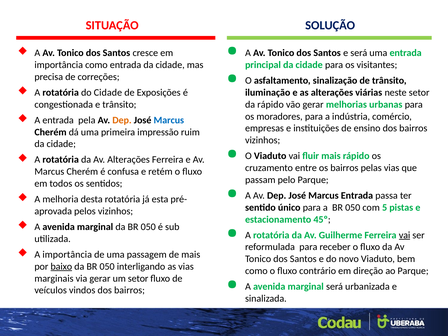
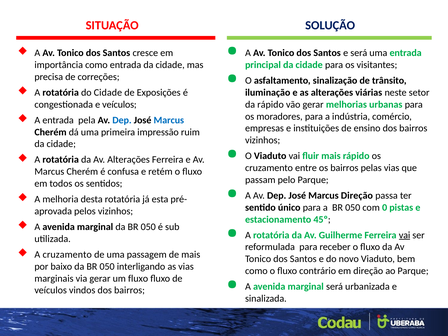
e trânsito: trânsito -> veículos
Dep at (122, 120) colour: orange -> blue
Marcus Entrada: Entrada -> Direção
5: 5 -> 0
A importância: importância -> cruzamento
baixo underline: present -> none
um setor: setor -> fluxo
